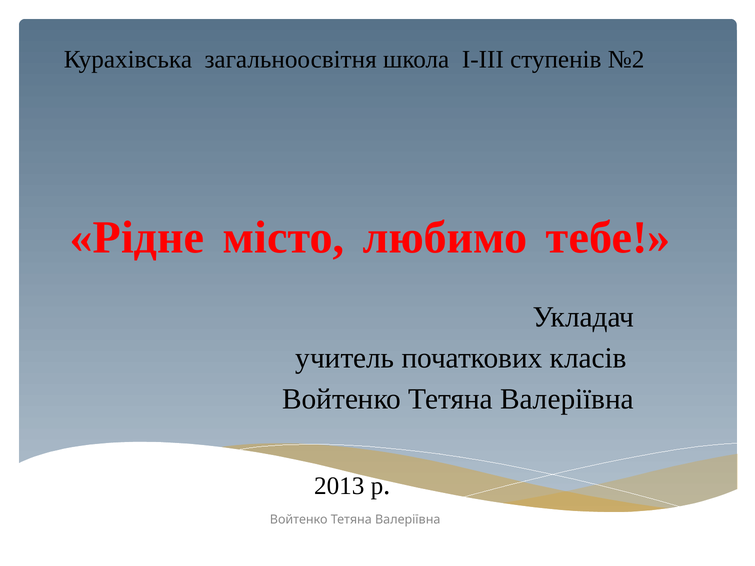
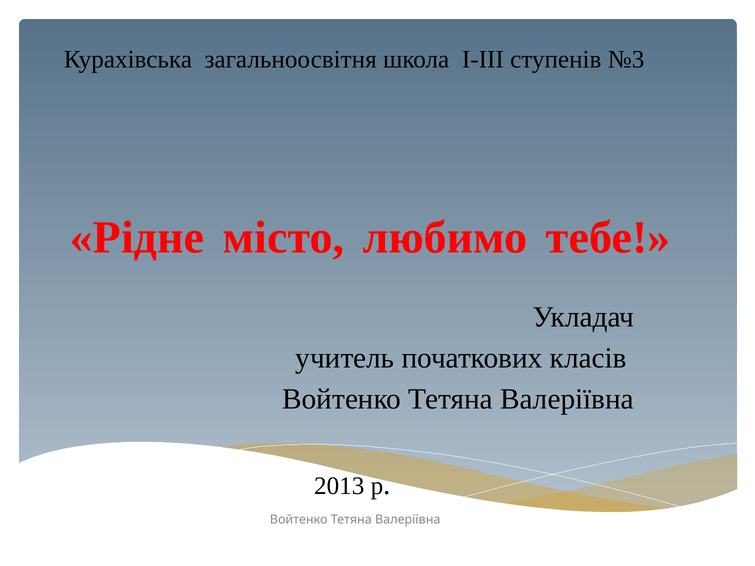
№2: №2 -> №3
